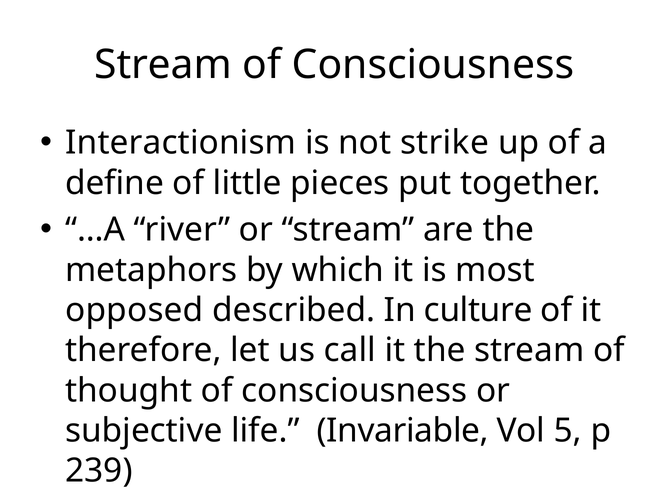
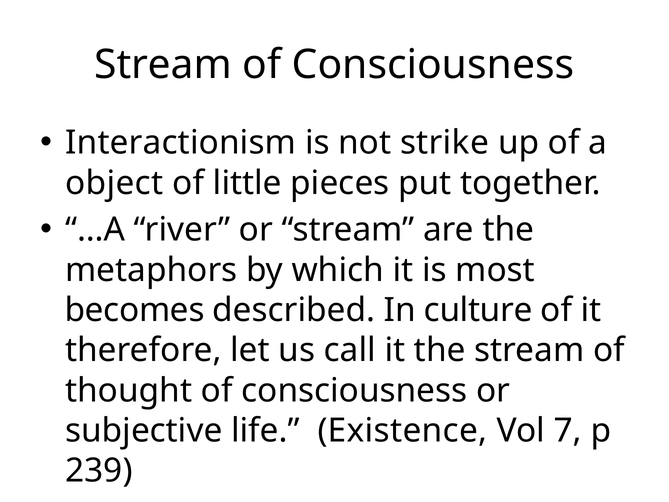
define: define -> object
opposed: opposed -> becomes
Invariable: Invariable -> Existence
5: 5 -> 7
